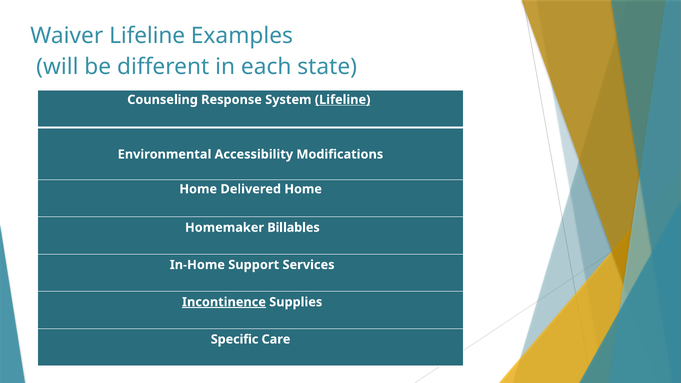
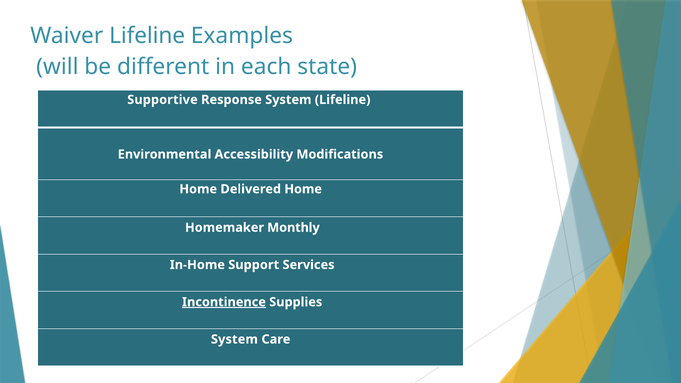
Counseling: Counseling -> Supportive
Lifeline at (343, 100) underline: present -> none
Billables: Billables -> Monthly
Specific at (235, 339): Specific -> System
